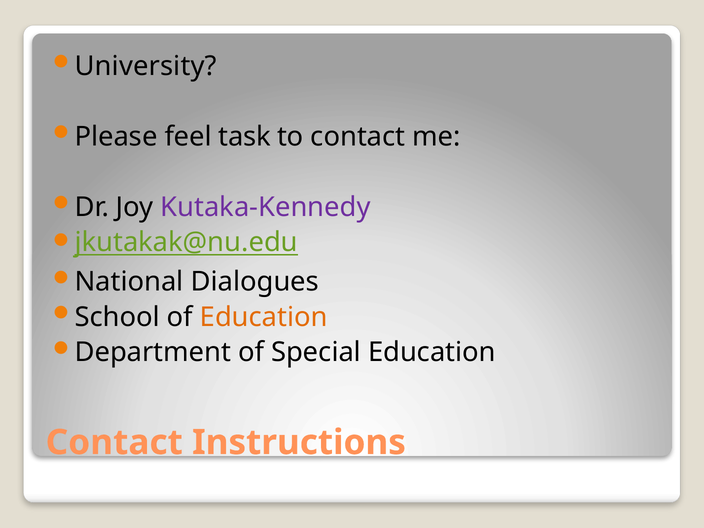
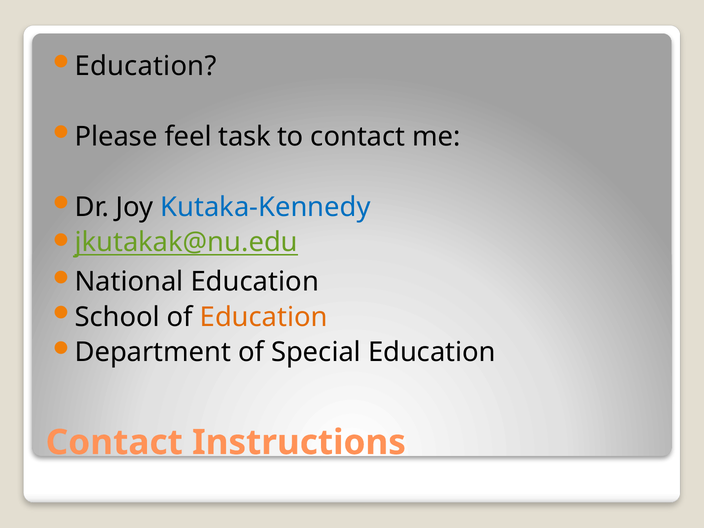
University at (146, 66): University -> Education
Kutaka-Kennedy colour: purple -> blue
National Dialogues: Dialogues -> Education
